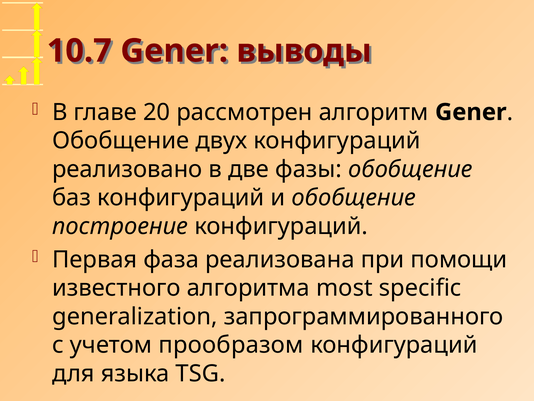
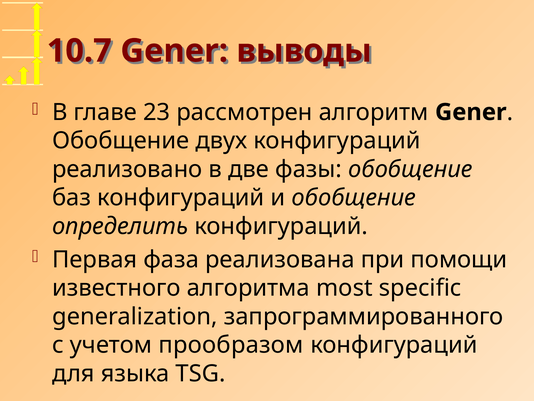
20: 20 -> 23
построениe: построениe -> определить
